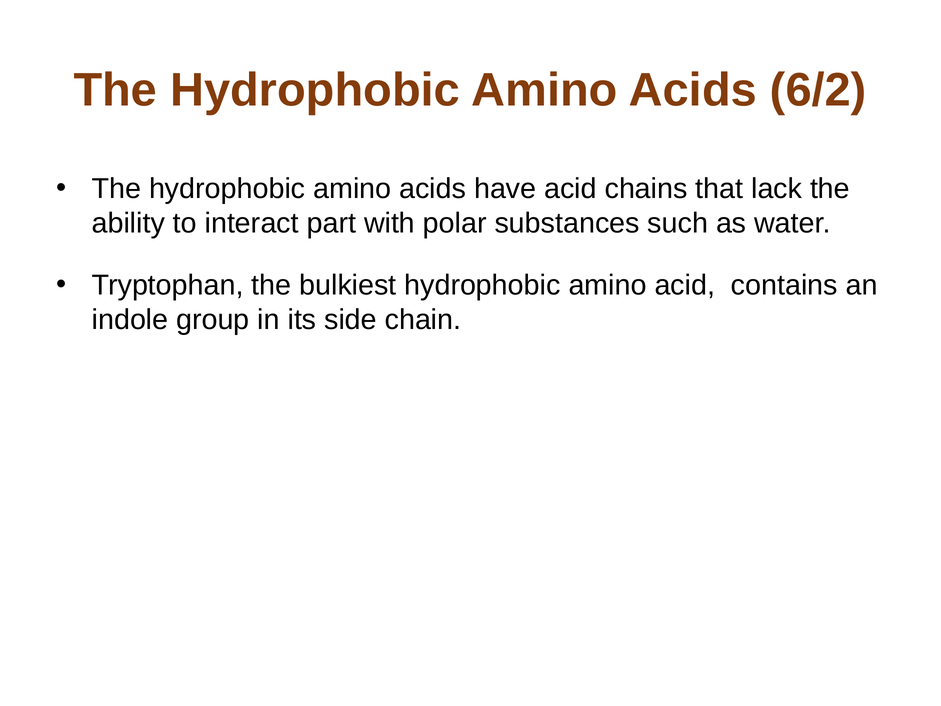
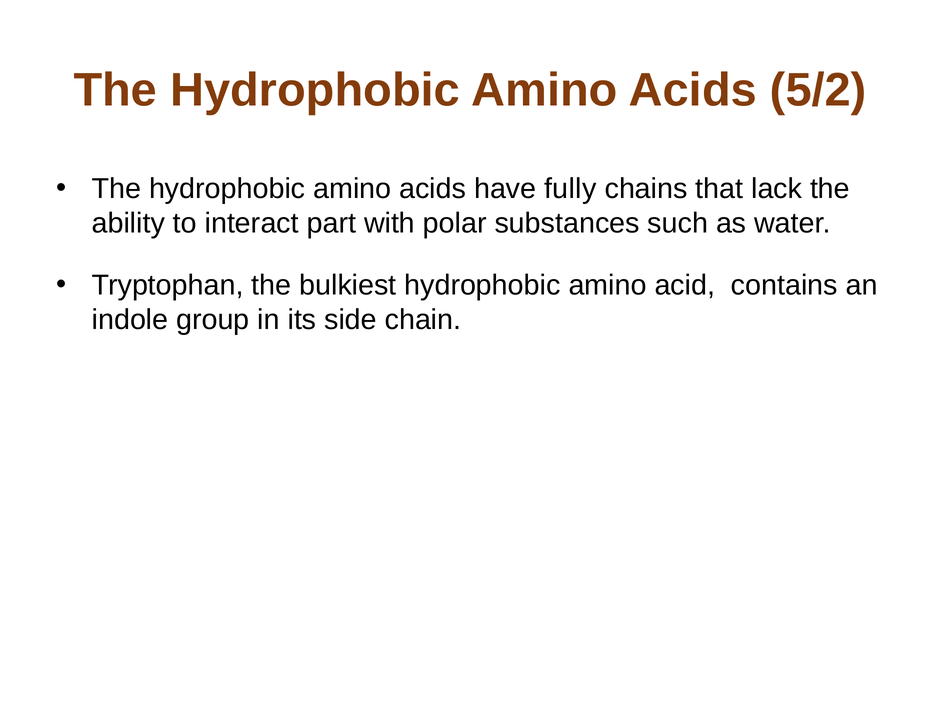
6/2: 6/2 -> 5/2
have acid: acid -> fully
